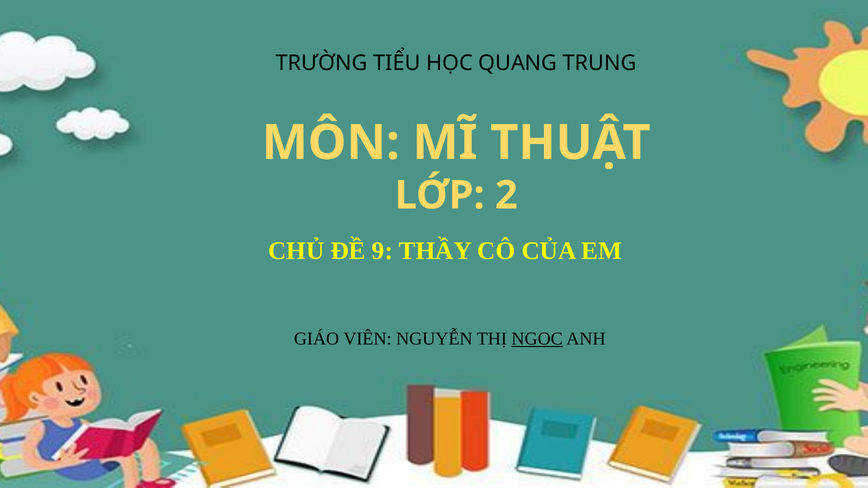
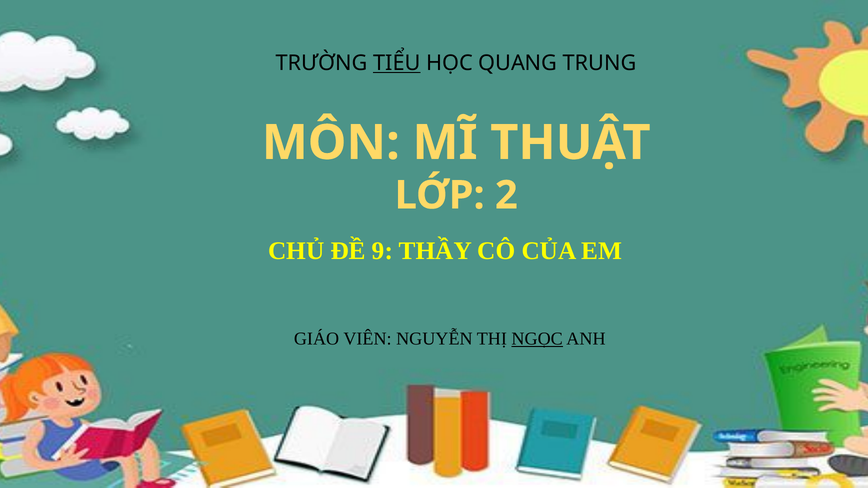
TIỂU underline: none -> present
